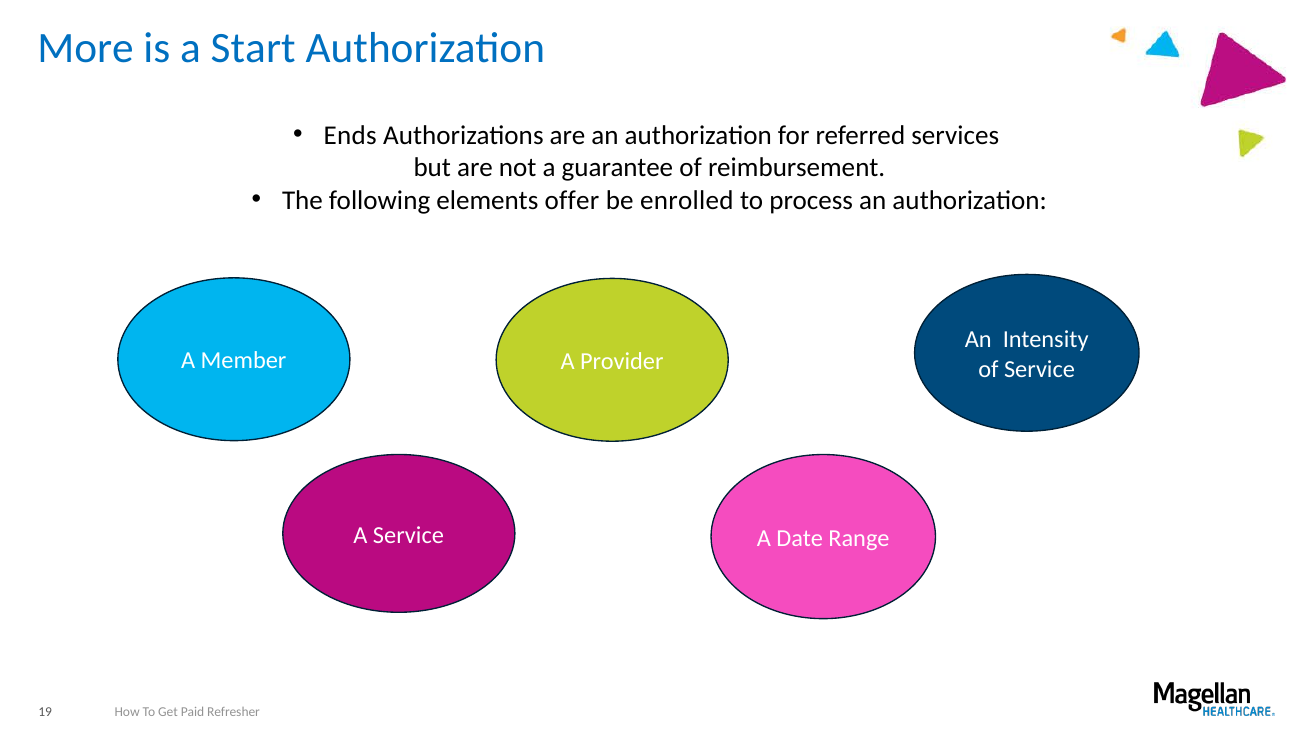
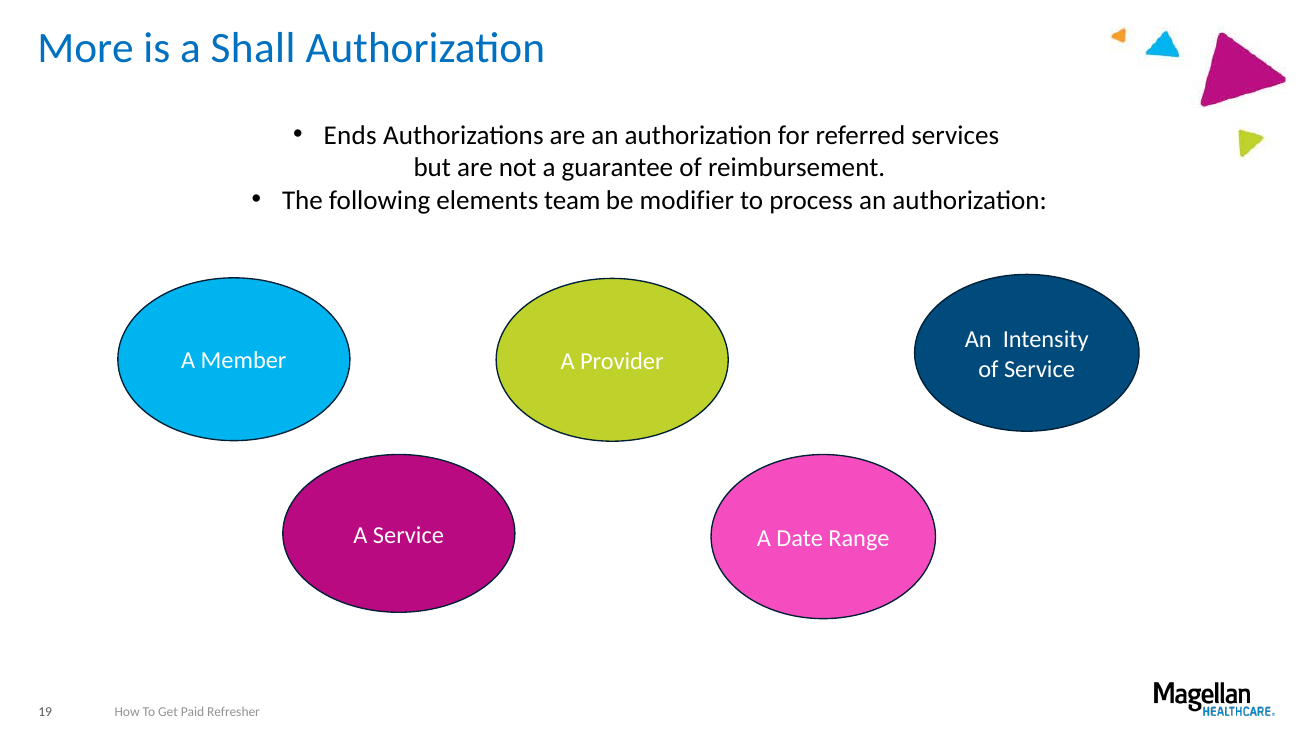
Start: Start -> Shall
offer: offer -> team
enrolled: enrolled -> modifier
